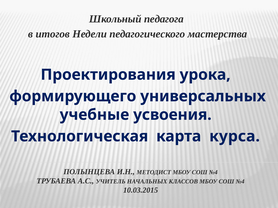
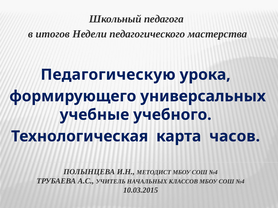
Проектирования: Проектирования -> Педагогическую
усвоения: усвоения -> учебного
курса: курса -> часов
